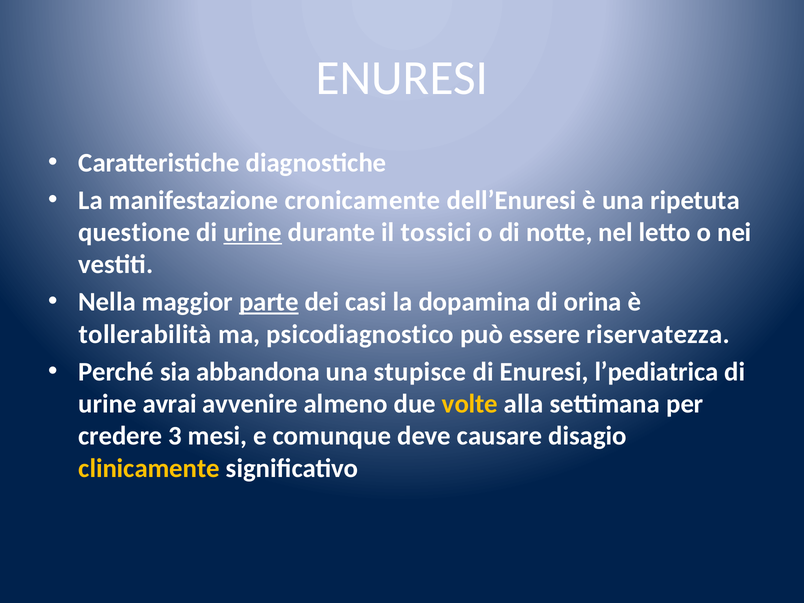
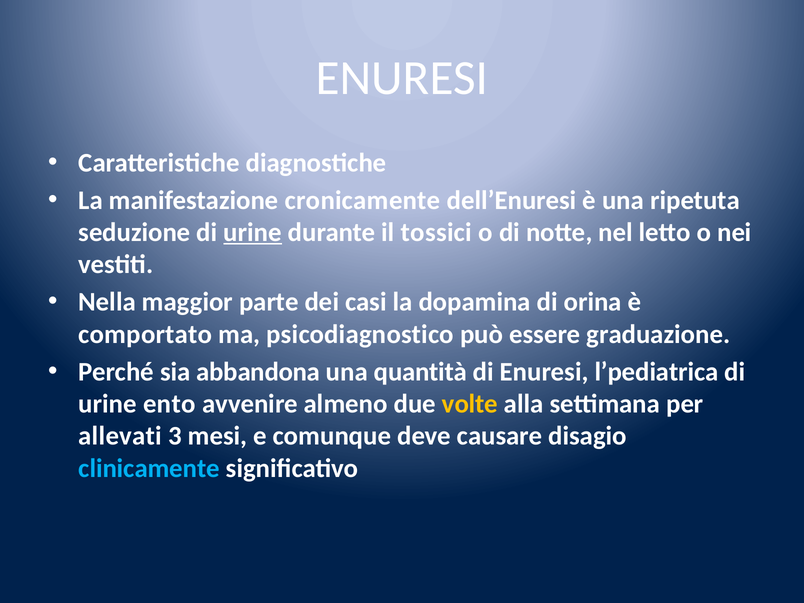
questione: questione -> seduzione
parte underline: present -> none
tollerabilità: tollerabilità -> comportato
riservatezza: riservatezza -> graduazione
stupisce: stupisce -> quantità
avrai: avrai -> ento
credere: credere -> allevati
clinicamente colour: yellow -> light blue
